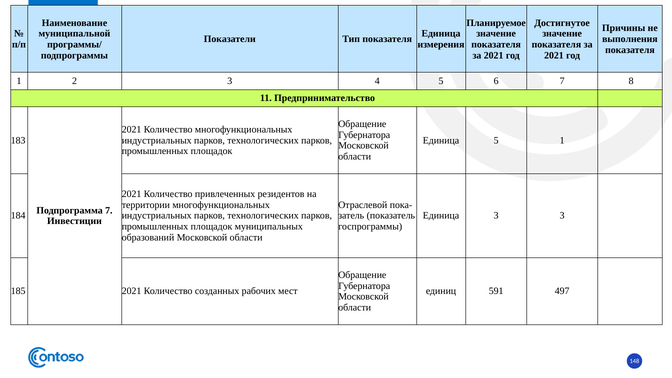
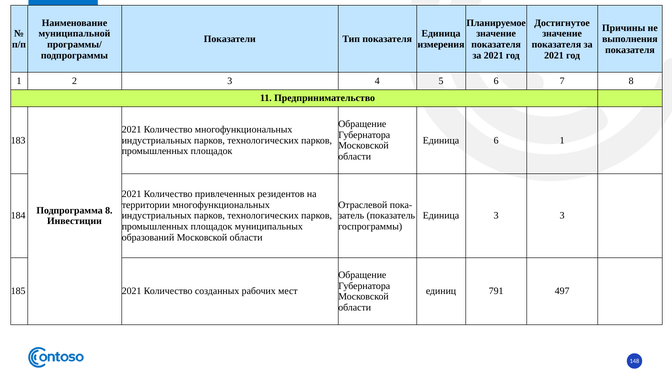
Единица 5: 5 -> 6
Подпрограмма 7: 7 -> 8
591: 591 -> 791
